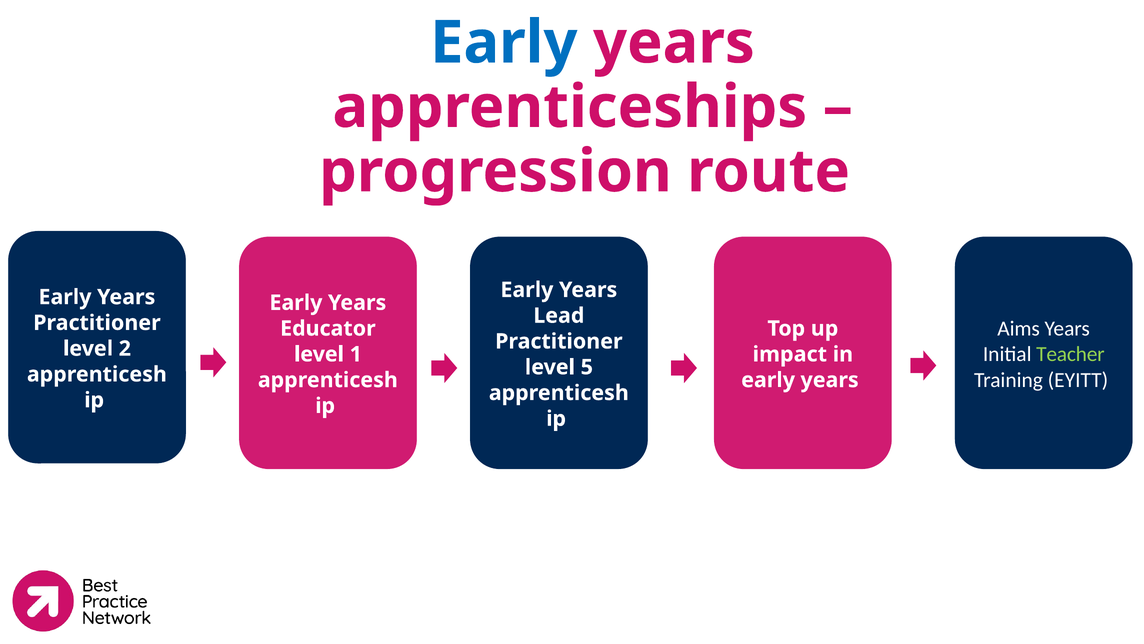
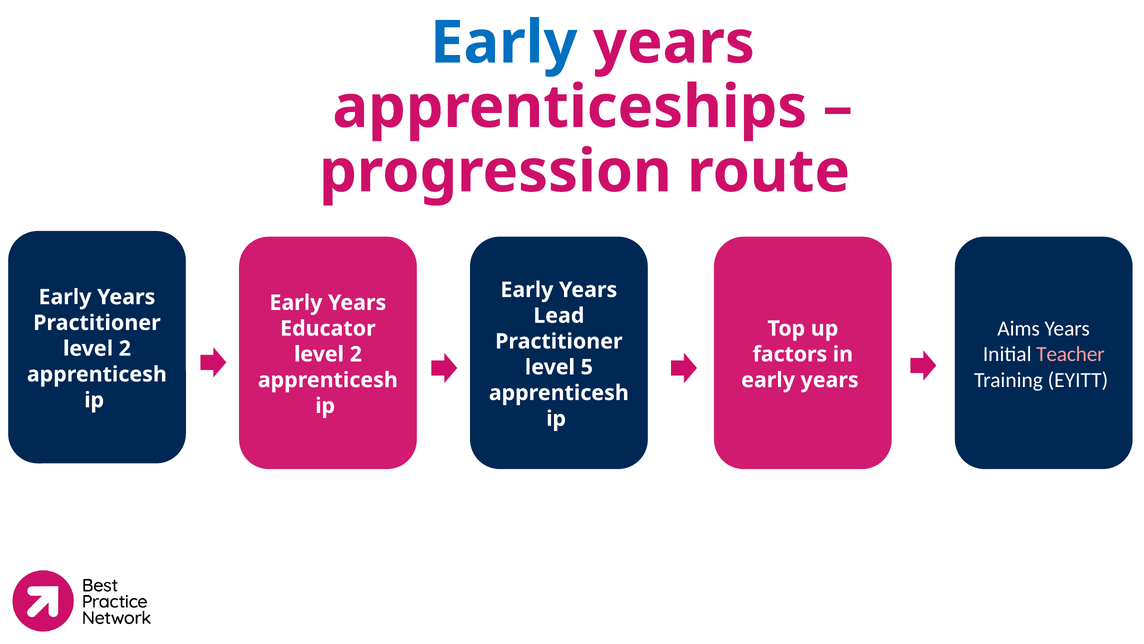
Teacher colour: light green -> pink
1 at (356, 354): 1 -> 2
impact: impact -> factors
